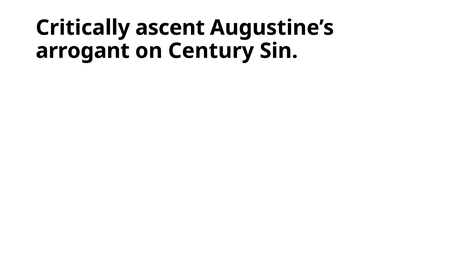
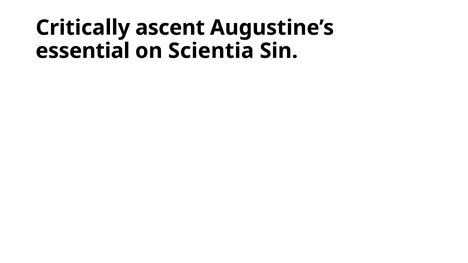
arrogant: arrogant -> essential
Century: Century -> Scientia
